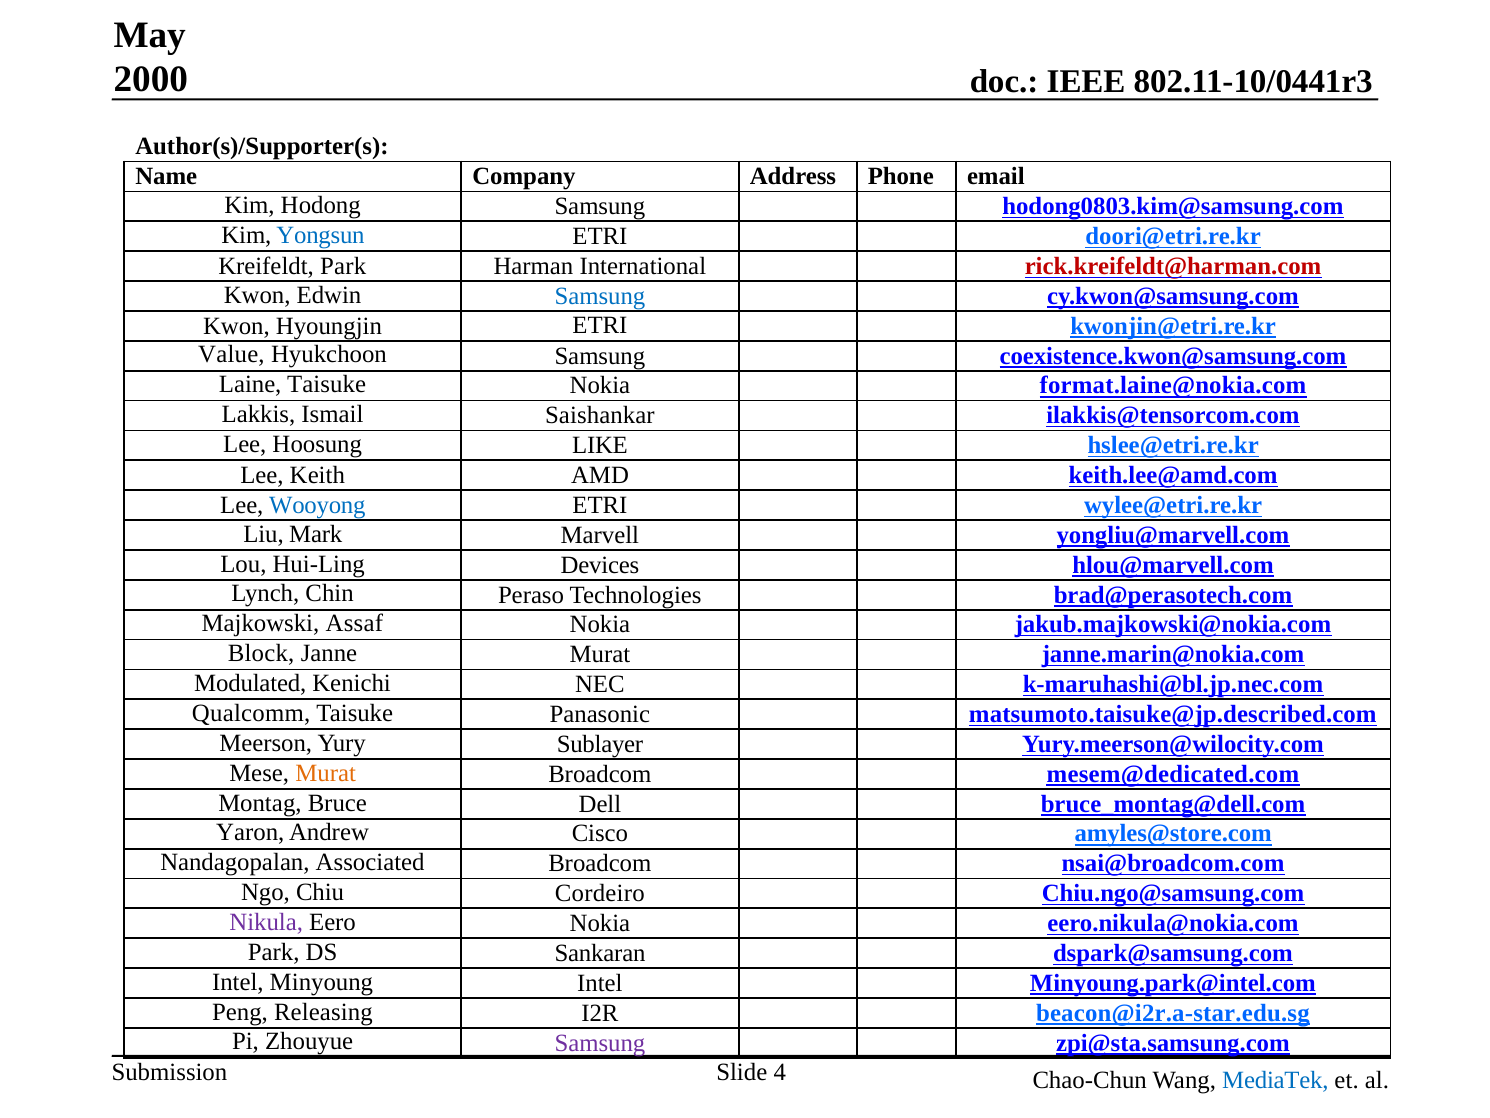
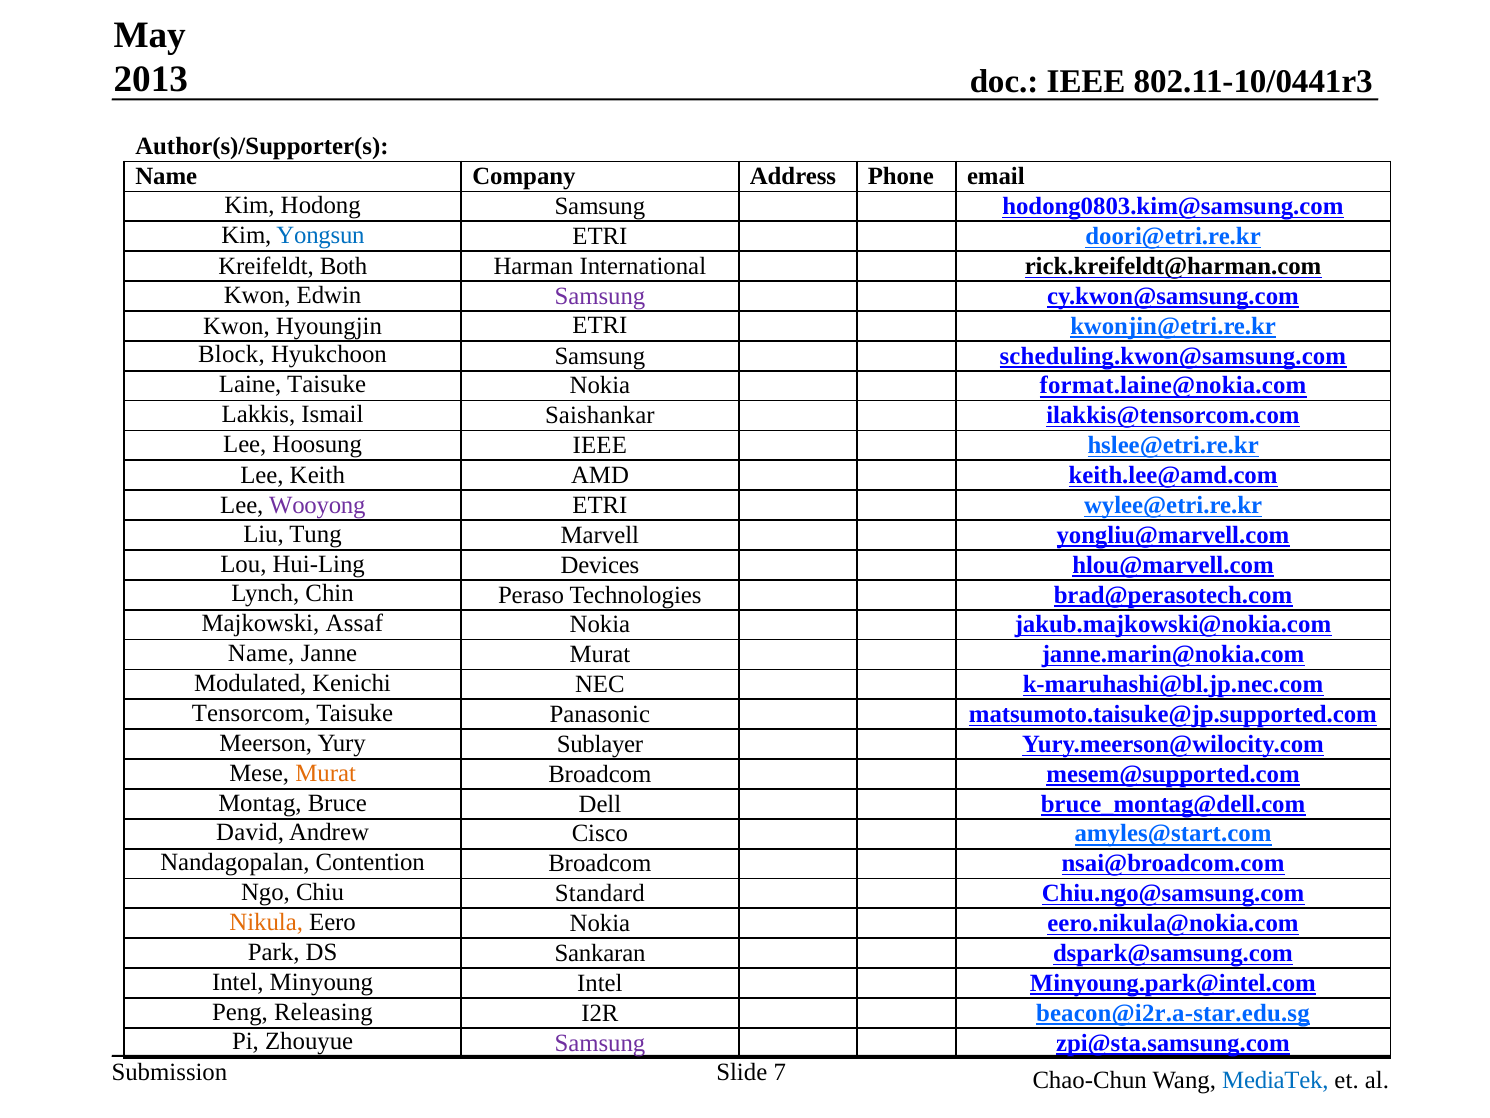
2000: 2000 -> 2013
Kreifeldt Park: Park -> Both
rick.kreifeldt@harman.com colour: red -> black
Samsung at (600, 296) colour: blue -> purple
Value: Value -> Block
coexistence.kwon@samsung.com: coexistence.kwon@samsung.com -> scheduling.kwon@samsung.com
Hoosung LIKE: LIKE -> IEEE
Wooyong colour: blue -> purple
Mark: Mark -> Tung
Block at (261, 653): Block -> Name
Qualcomm: Qualcomm -> Tensorcom
matsumoto.taisuke@jp.described.com: matsumoto.taisuke@jp.described.com -> matsumoto.taisuke@jp.supported.com
mesem@dedicated.com: mesem@dedicated.com -> mesem@supported.com
Yaron: Yaron -> David
amyles@store.com: amyles@store.com -> amyles@start.com
Associated: Associated -> Contention
Cordeiro: Cordeiro -> Standard
Nikula colour: purple -> orange
4: 4 -> 7
